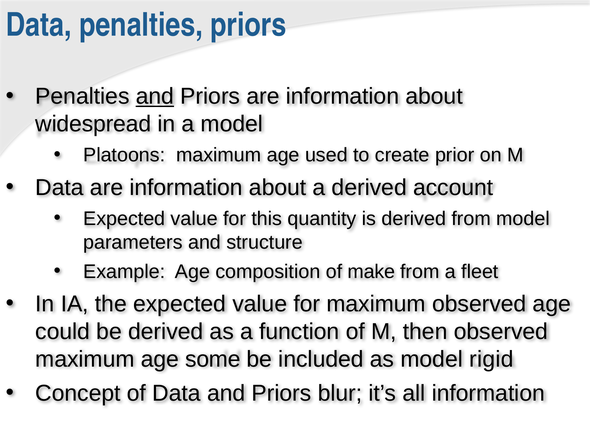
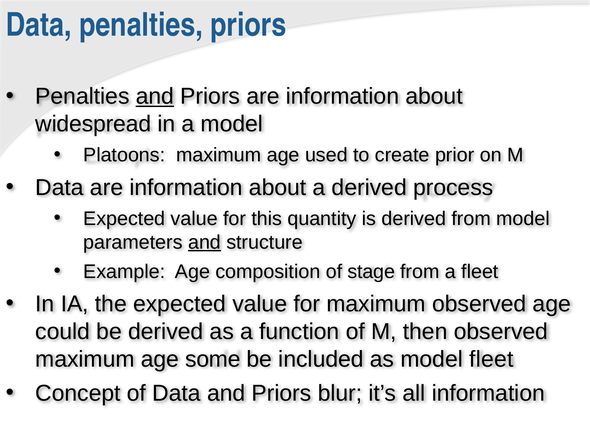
account: account -> process
and at (205, 242) underline: none -> present
make: make -> stage
model rigid: rigid -> fleet
